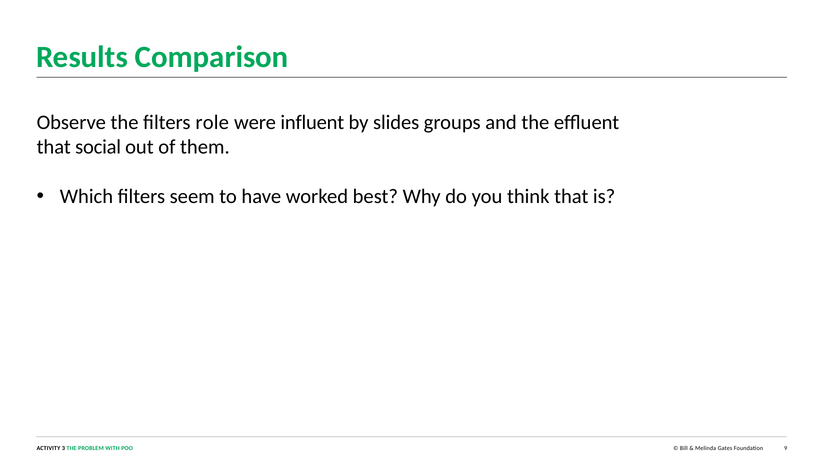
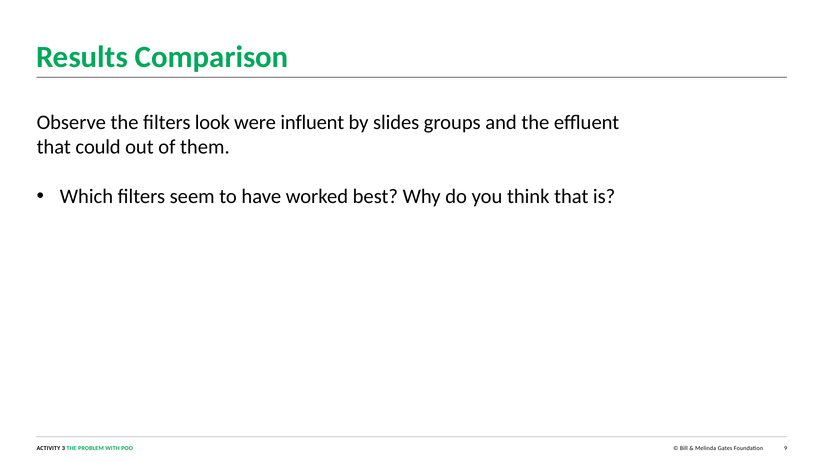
role: role -> look
social: social -> could
